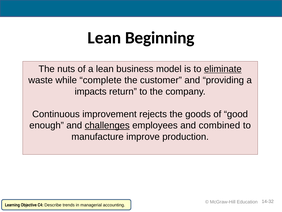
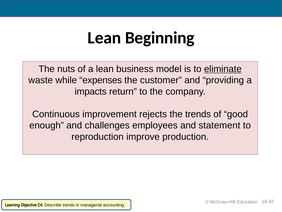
complete: complete -> expenses
the goods: goods -> trends
challenges underline: present -> none
combined: combined -> statement
manufacture: manufacture -> reproduction
